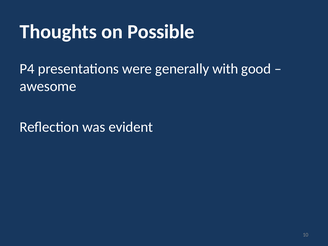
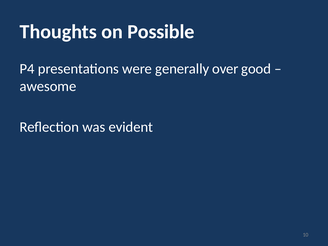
with: with -> over
